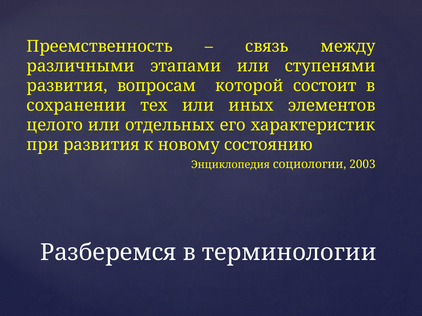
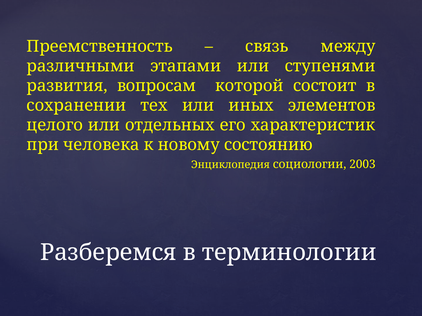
при развития: развития -> человека
